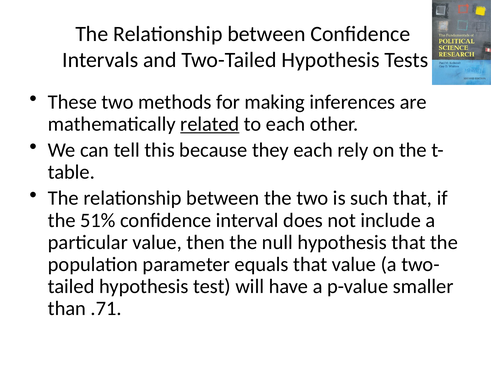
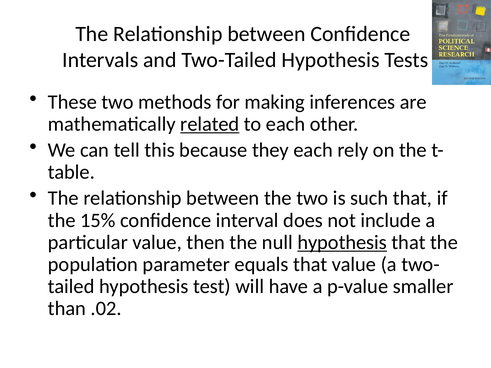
51%: 51% -> 15%
hypothesis at (342, 243) underline: none -> present
.71: .71 -> .02
